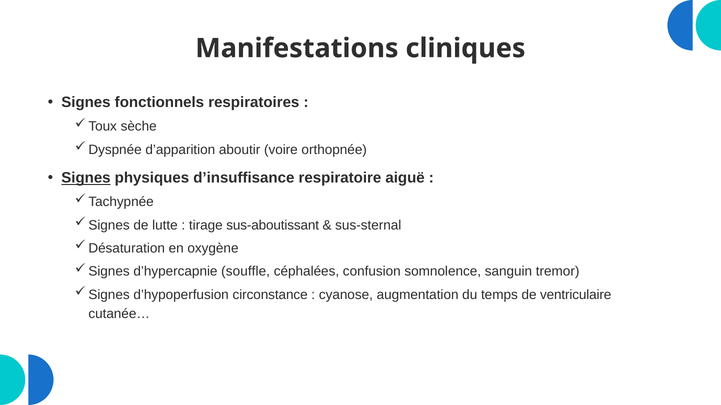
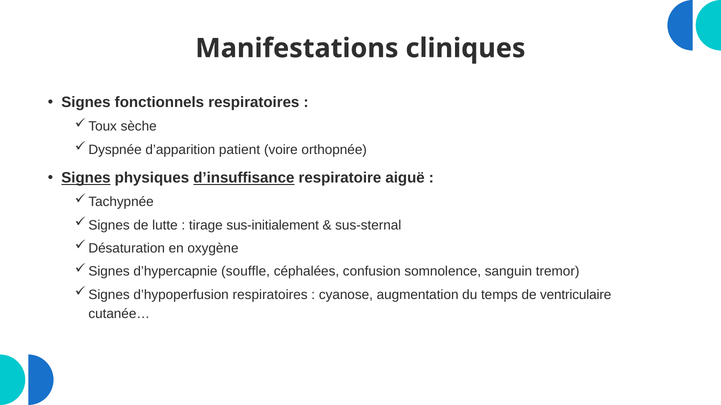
aboutir: aboutir -> patient
d’insuffisance underline: none -> present
sus-aboutissant: sus-aboutissant -> sus-initialement
d’hypoperfusion circonstance: circonstance -> respiratoires
